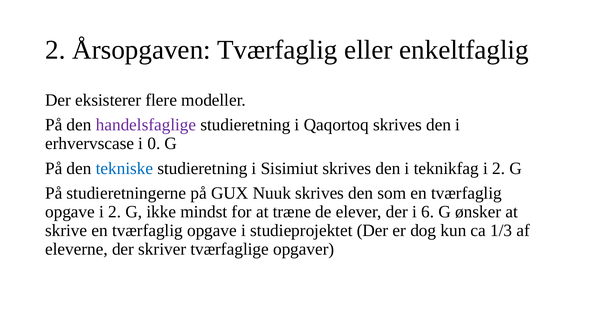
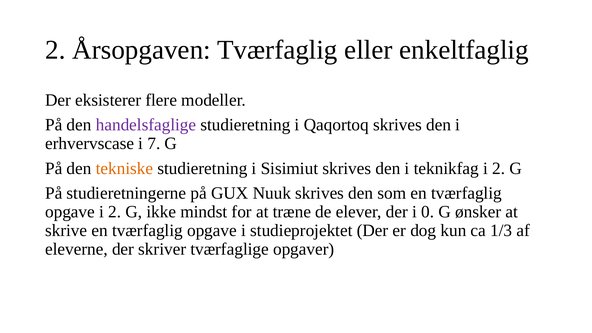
0: 0 -> 7
tekniske colour: blue -> orange
6: 6 -> 0
